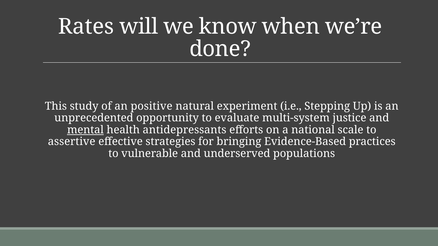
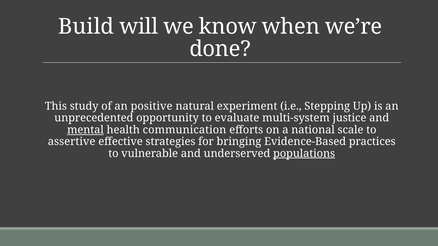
Rates: Rates -> Build
antidepressants: antidepressants -> communication
populations underline: none -> present
